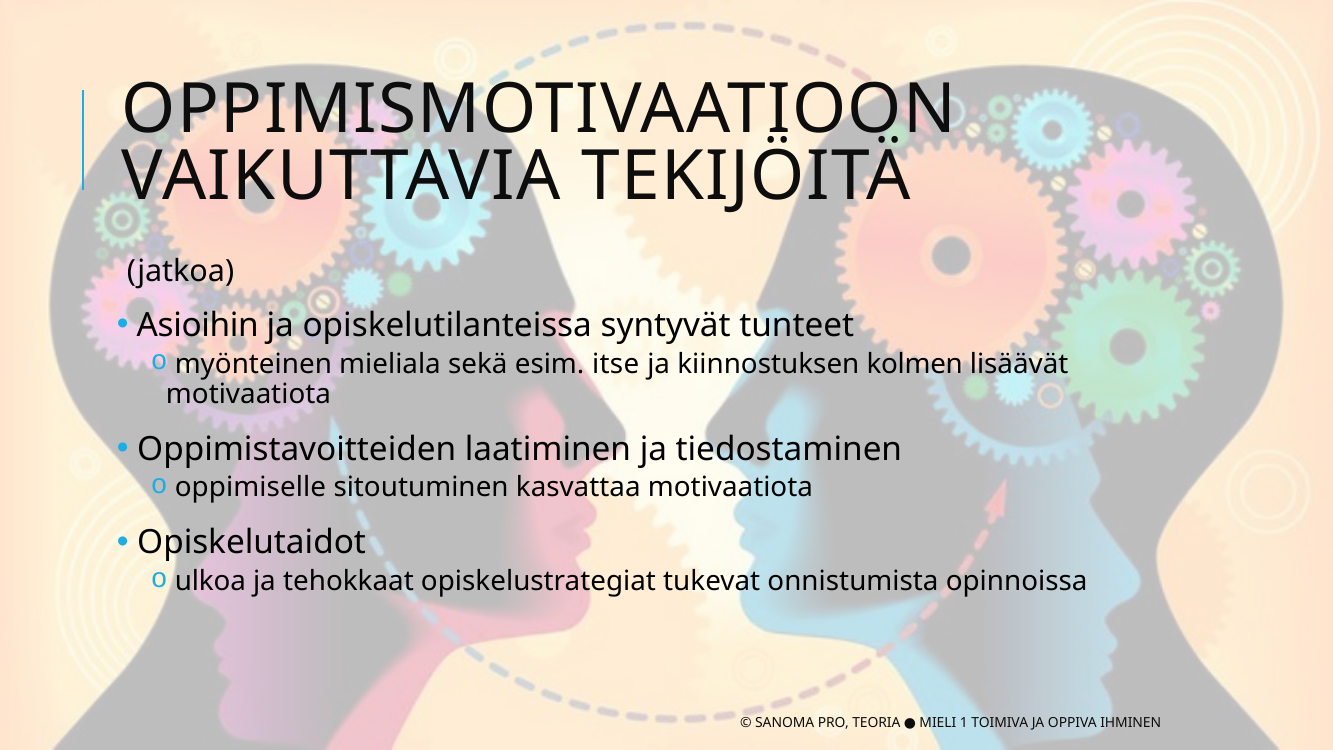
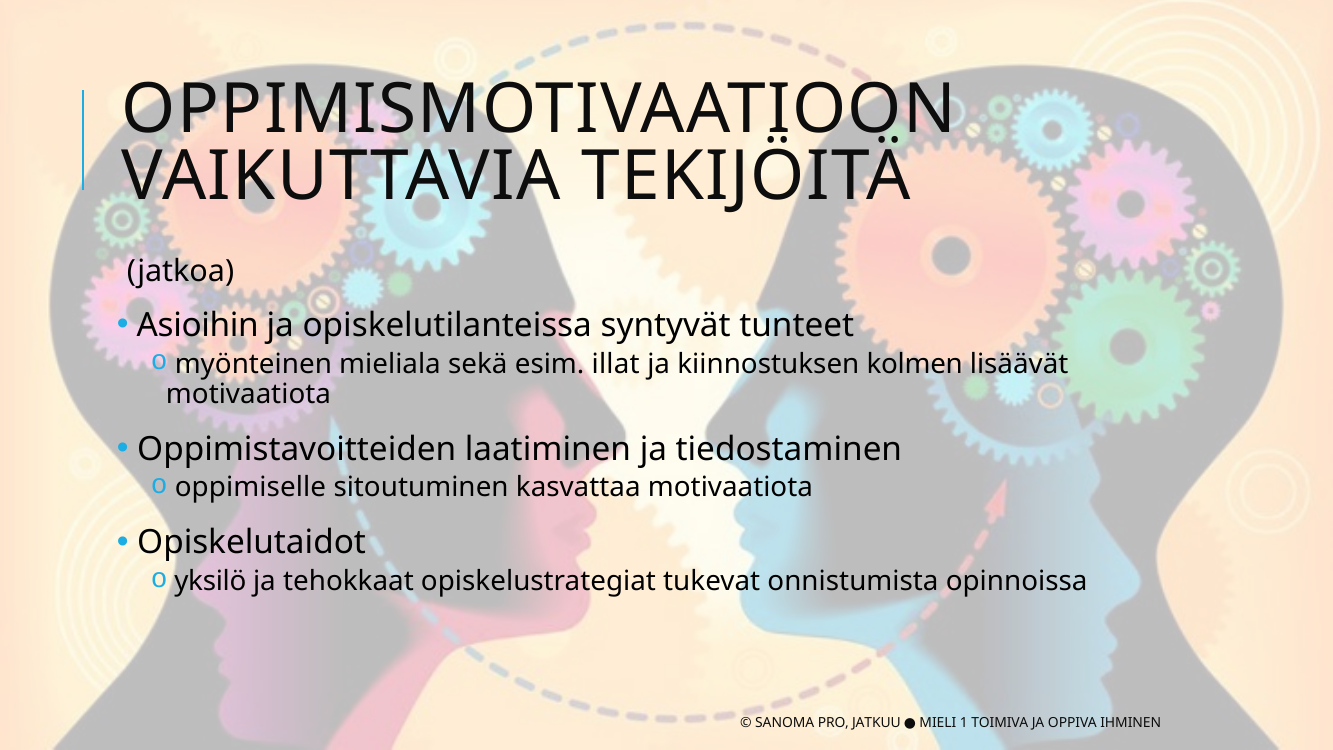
itse: itse -> illat
ulkoa: ulkoa -> yksilö
TEORIA: TEORIA -> JATKUU
